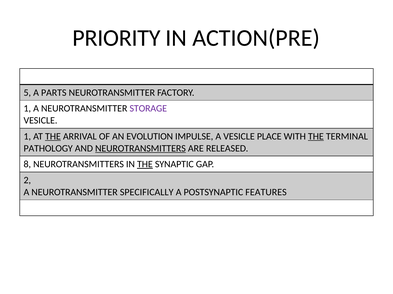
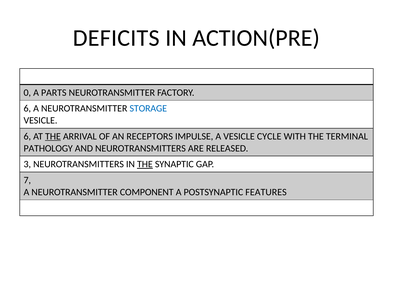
PRIORITY: PRIORITY -> DEFICITS
5: 5 -> 0
1 at (27, 109): 1 -> 6
STORAGE colour: purple -> blue
1 at (27, 137): 1 -> 6
EVOLUTION: EVOLUTION -> RECEPTORS
PLACE: PLACE -> CYCLE
THE at (316, 137) underline: present -> none
NEUROTRANSMITTERS at (140, 149) underline: present -> none
8: 8 -> 3
2: 2 -> 7
SPECIFICALLY: SPECIFICALLY -> COMPONENT
